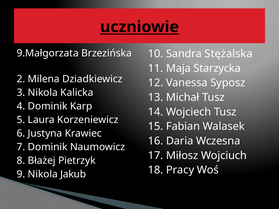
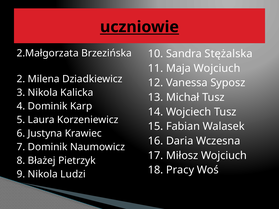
9.Małgorzata: 9.Małgorzata -> 2.Małgorzata
Maja Starzycka: Starzycka -> Wojciuch
Jakub: Jakub -> Ludzi
